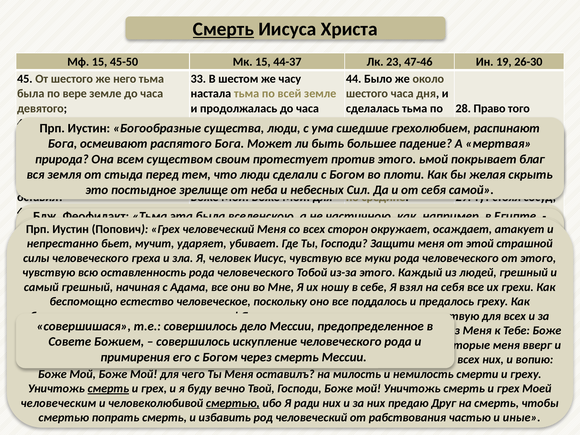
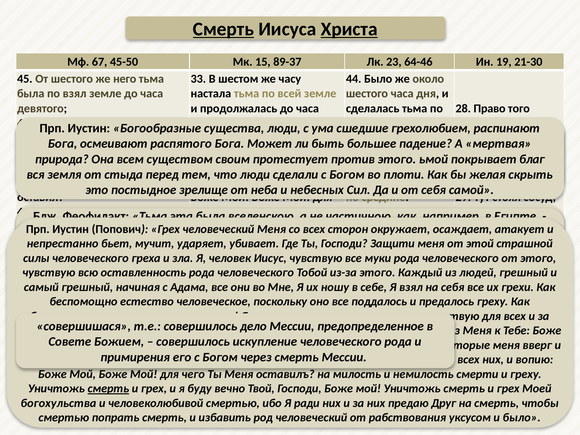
Христа underline: none -> present
Мф 15: 15 -> 67
44-37: 44-37 -> 89-37
47-46: 47-46 -> 64-46
26-30: 26-30 -> 21-30
по вере: вере -> взял
человеческим: человеческим -> богохульства
смертью at (233, 403) underline: present -> none
рабствования частью: частью -> уксусом
и иные: иные -> было
